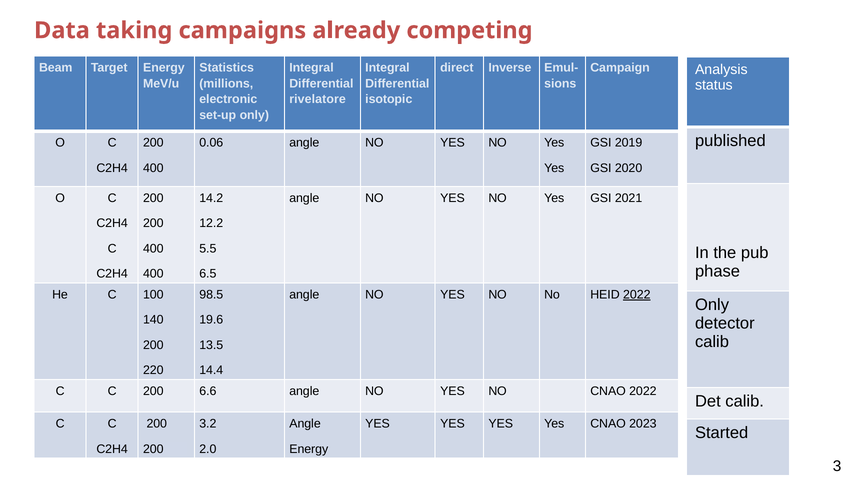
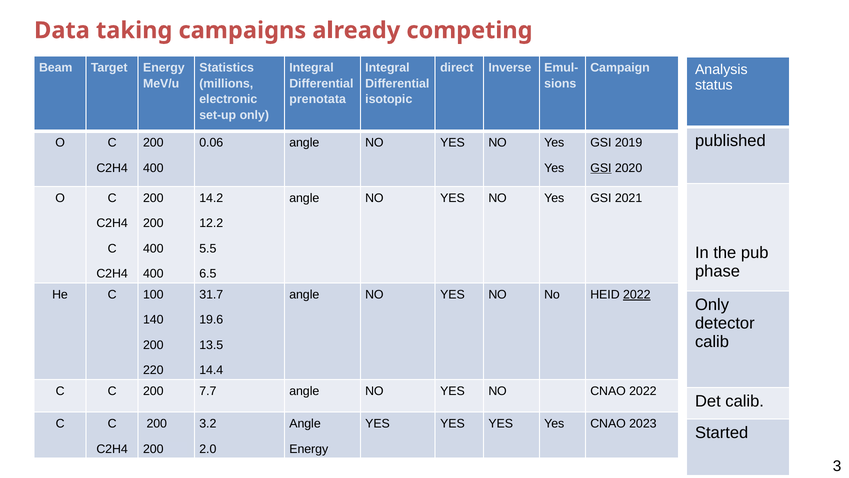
rivelatore: rivelatore -> prenotata
GSI at (601, 168) underline: none -> present
98.5: 98.5 -> 31.7
6.6: 6.6 -> 7.7
